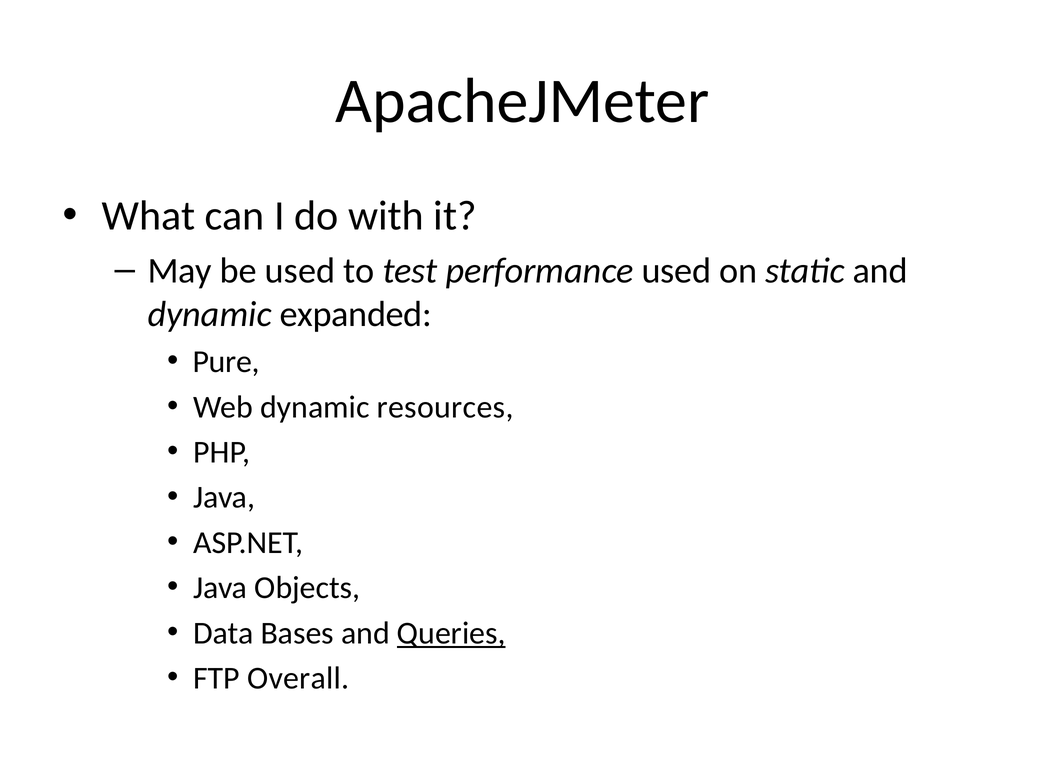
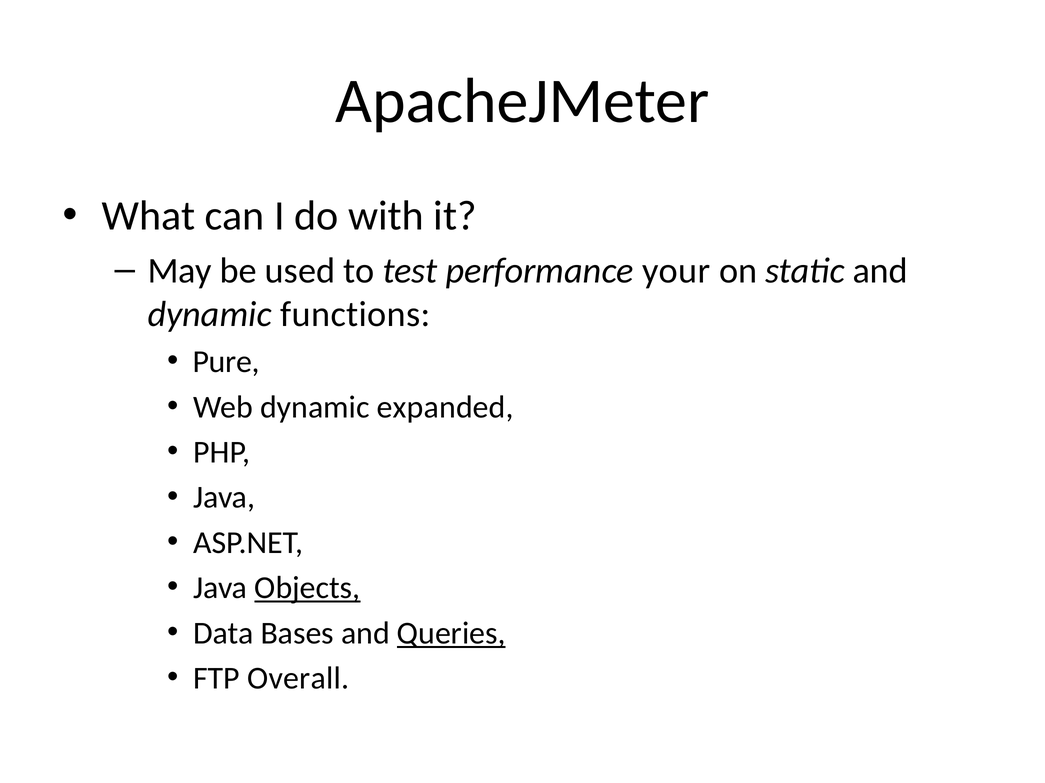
performance used: used -> your
expanded: expanded -> functions
resources: resources -> expanded
Objects underline: none -> present
